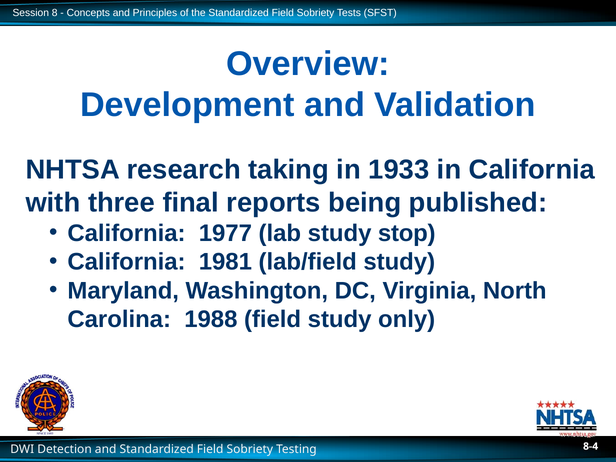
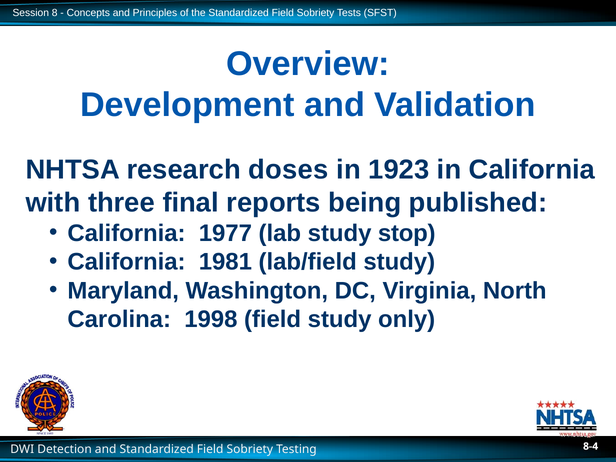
taking: taking -> doses
1933: 1933 -> 1923
1988: 1988 -> 1998
